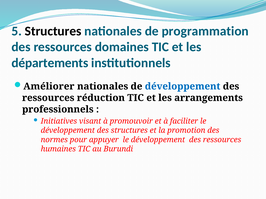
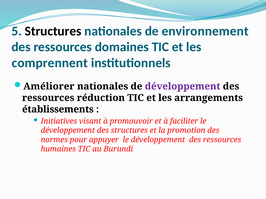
programmation: programmation -> environnement
départements: départements -> comprennent
développement at (183, 87) colour: blue -> purple
professionnels: professionnels -> établissements
